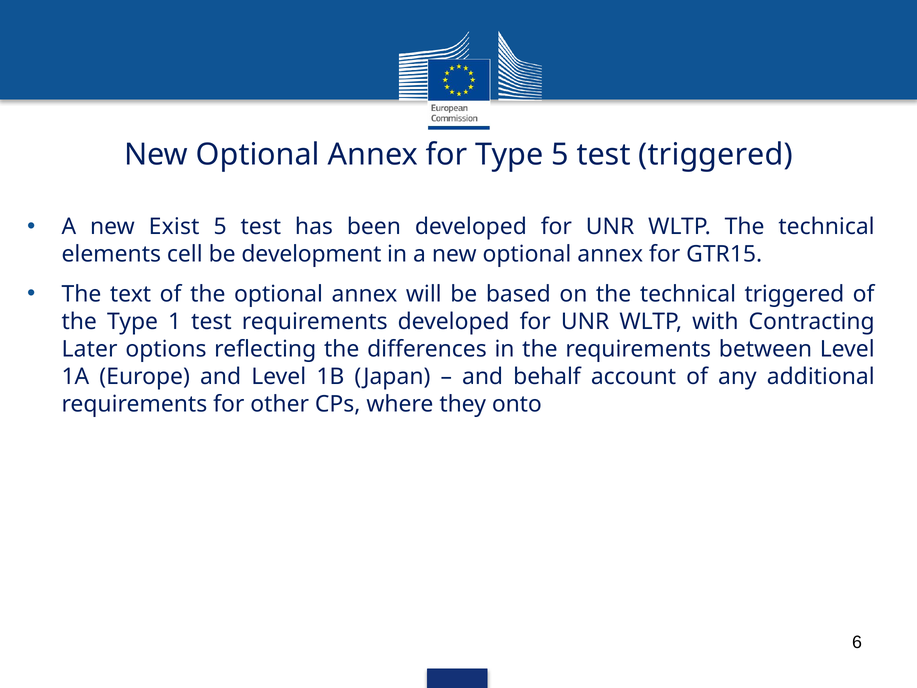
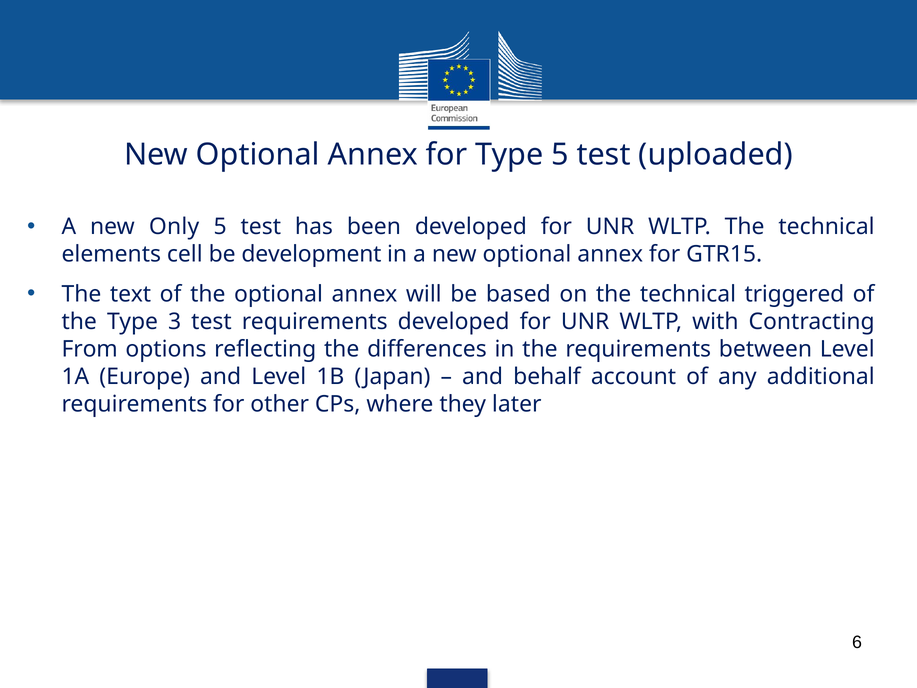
test triggered: triggered -> uploaded
Exist: Exist -> Only
1: 1 -> 3
Later: Later -> From
onto: onto -> later
